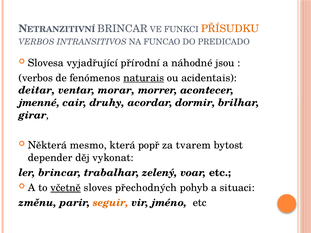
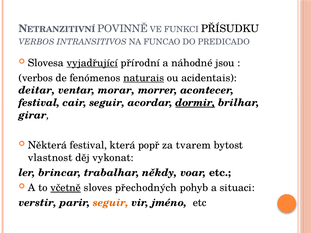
BRINCAR at (123, 29): BRINCAR -> POVINNĚ
PŘÍSUDKU colour: orange -> black
vyjadřující underline: none -> present
jmenné at (39, 103): jmenné -> festival
cair druhy: druhy -> seguir
dormir underline: none -> present
Některá mesmo: mesmo -> festival
depender: depender -> vlastnost
zelený: zelený -> někdy
změnu: změnu -> verstir
